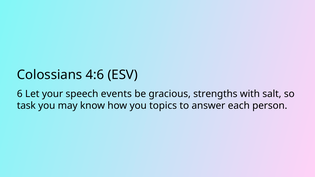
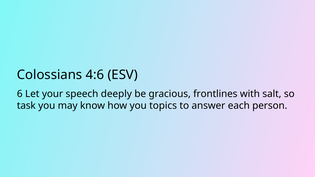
events: events -> deeply
strengths: strengths -> frontlines
